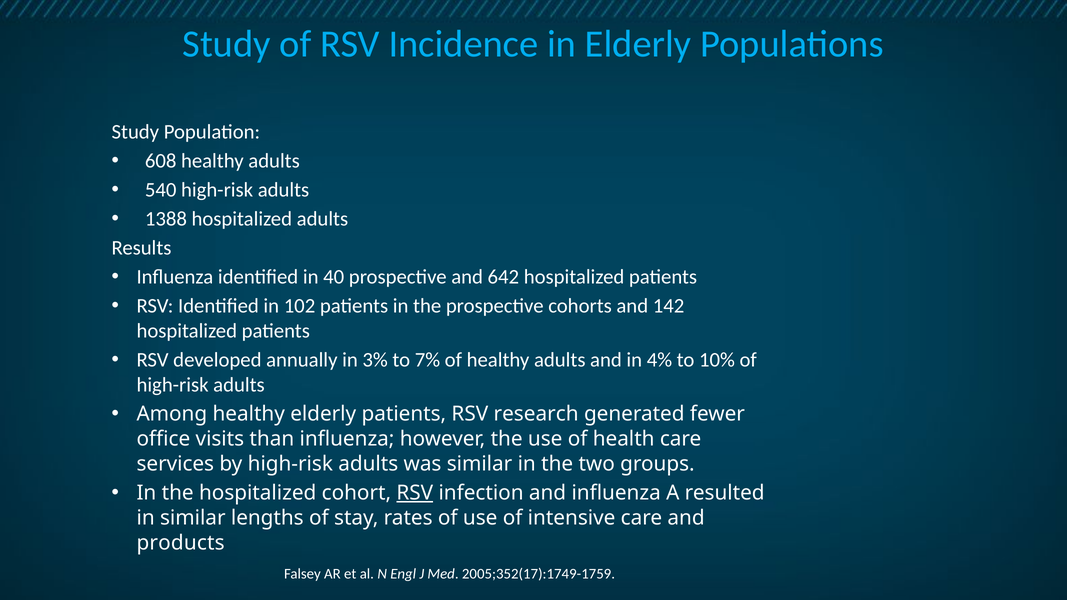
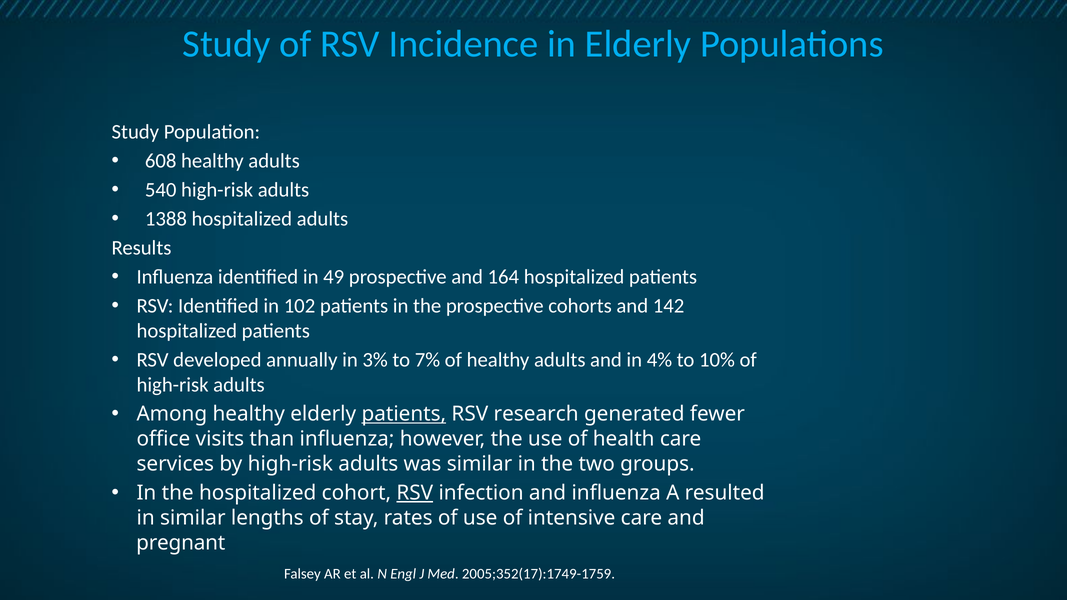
40: 40 -> 49
642: 642 -> 164
patients at (404, 414) underline: none -> present
products: products -> pregnant
